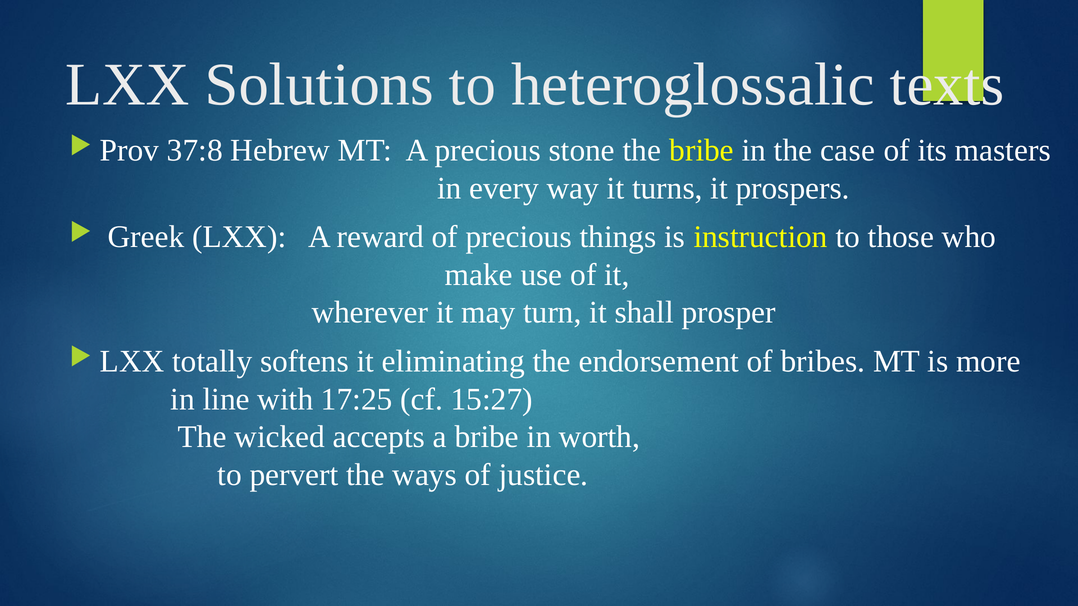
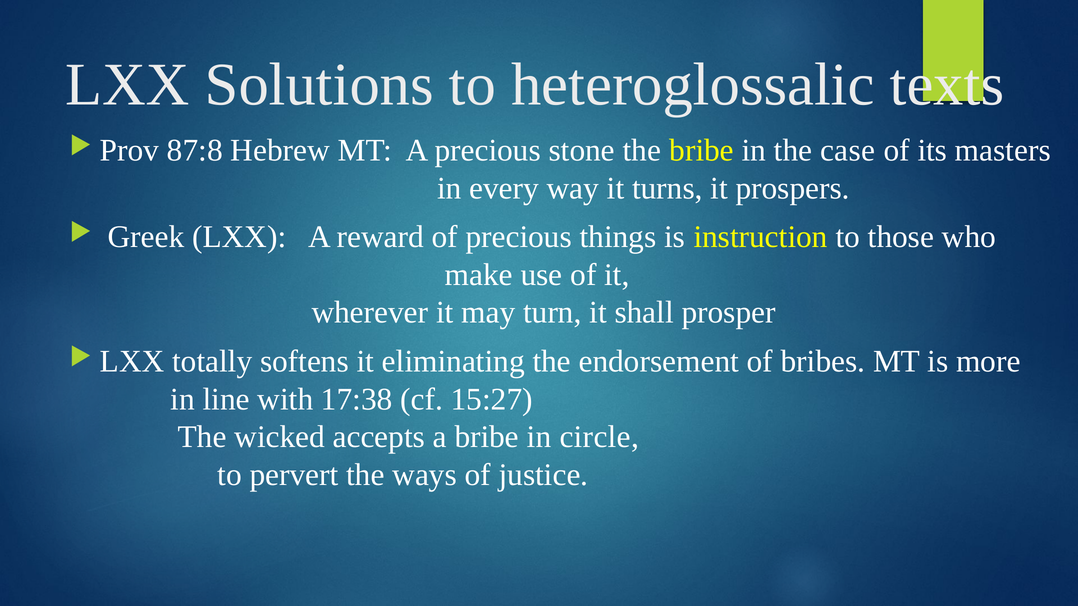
37:8: 37:8 -> 87:8
17:25: 17:25 -> 17:38
worth: worth -> circle
